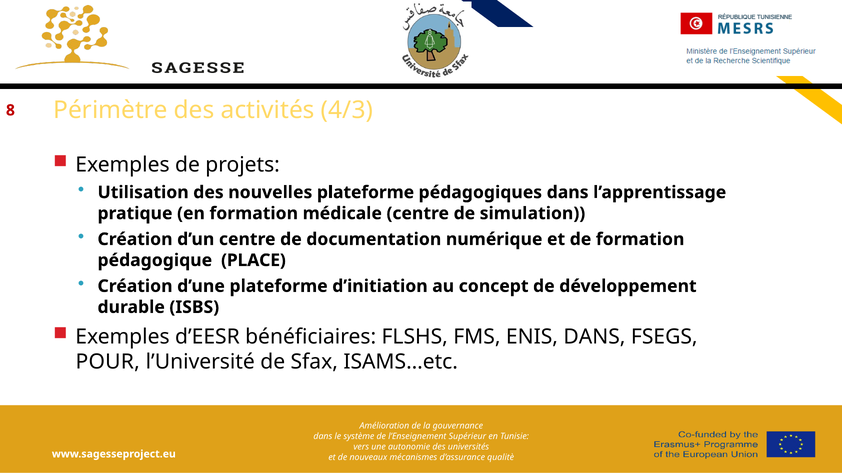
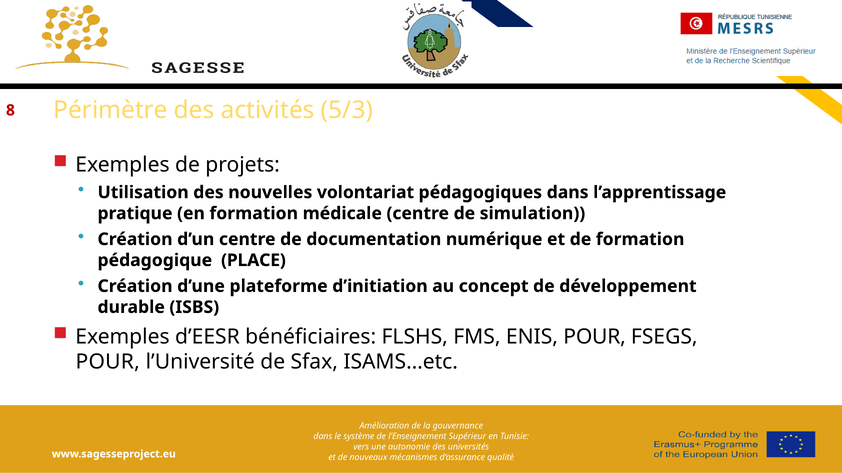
4/3: 4/3 -> 5/3
nouvelles plateforme: plateforme -> volontariat
ENIS DANS: DANS -> POUR
